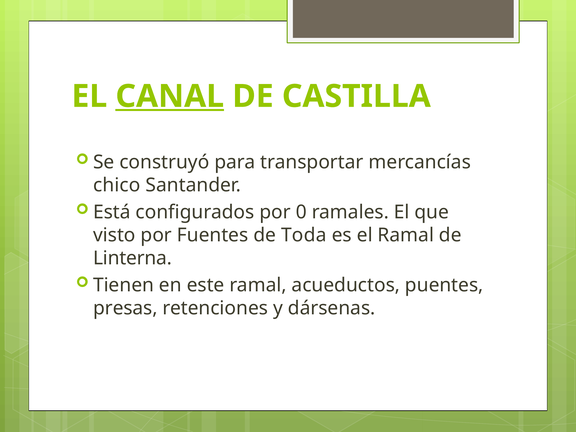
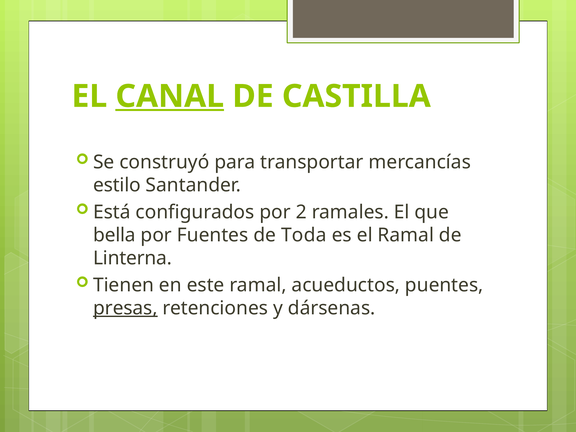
chico: chico -> estilo
0: 0 -> 2
visto: visto -> bella
presas underline: none -> present
